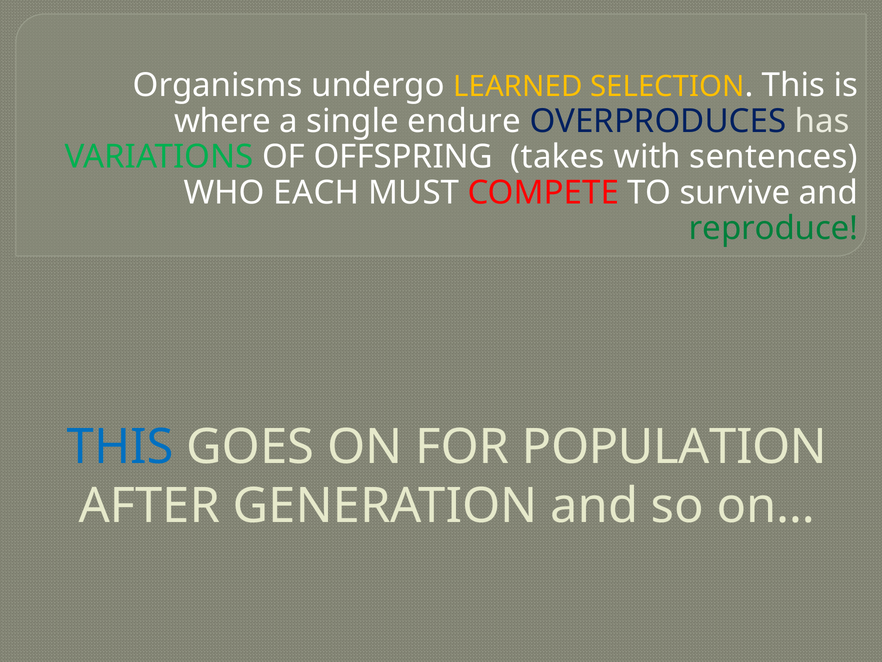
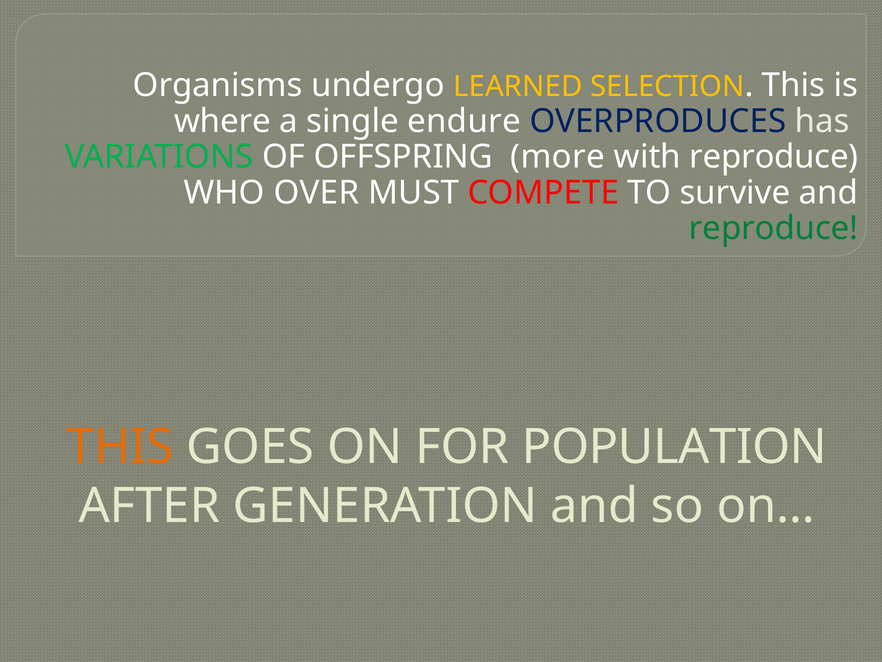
takes: takes -> more
with sentences: sentences -> reproduce
EACH: EACH -> OVER
THIS at (120, 447) colour: blue -> orange
